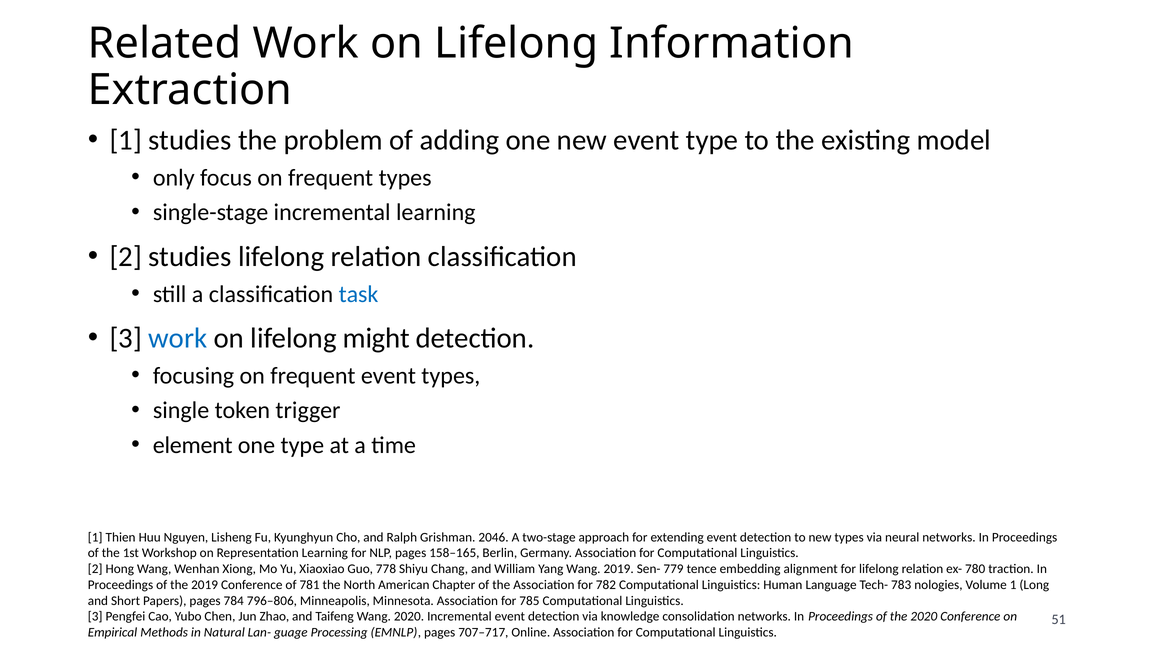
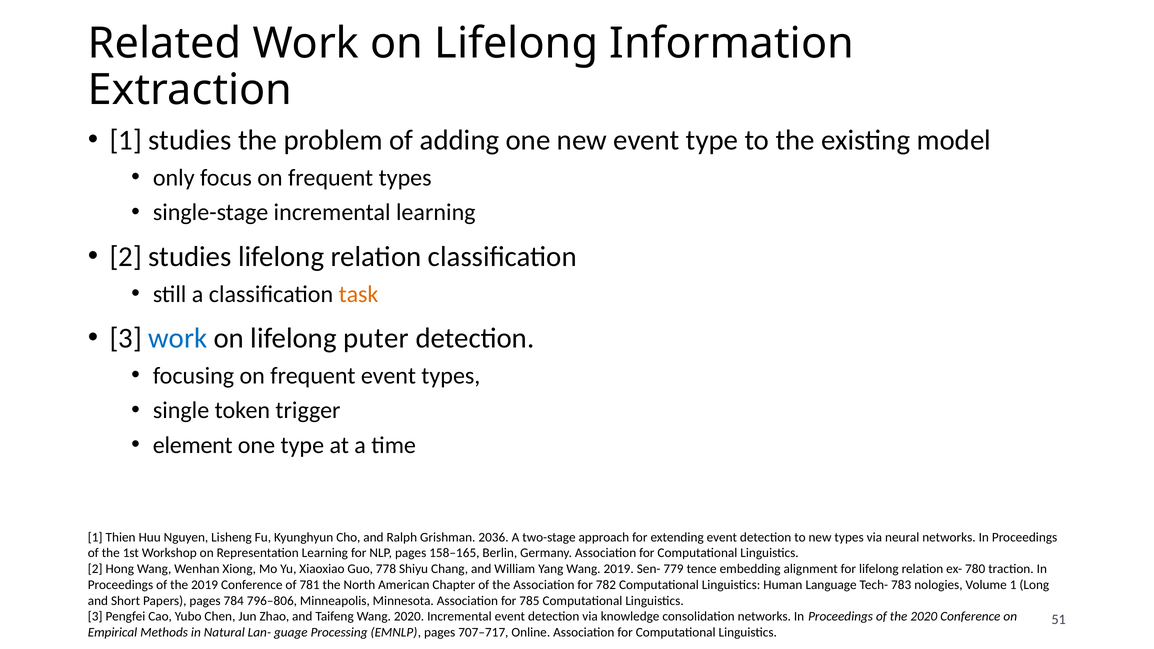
task colour: blue -> orange
might: might -> puter
2046: 2046 -> 2036
